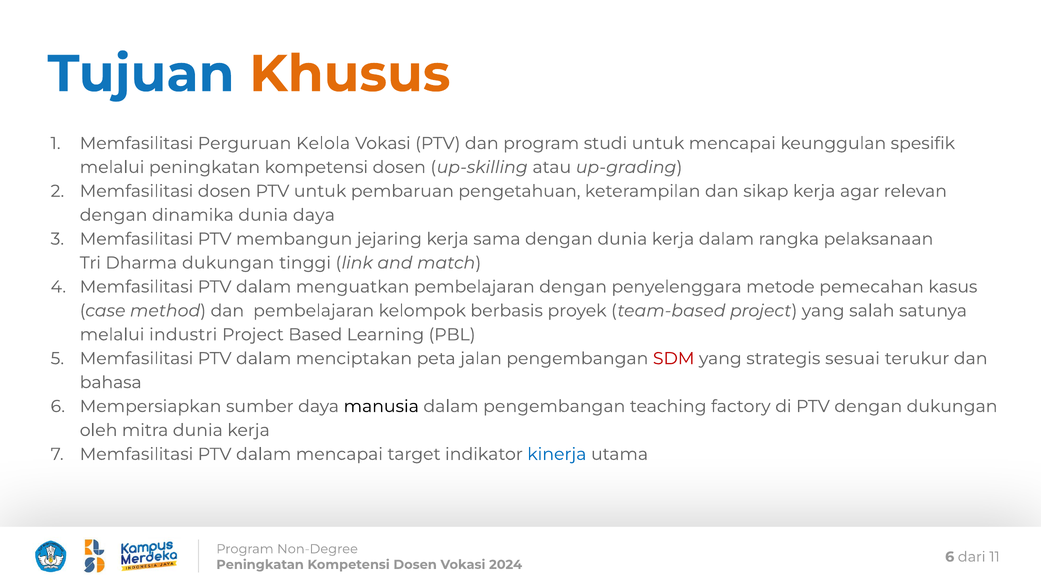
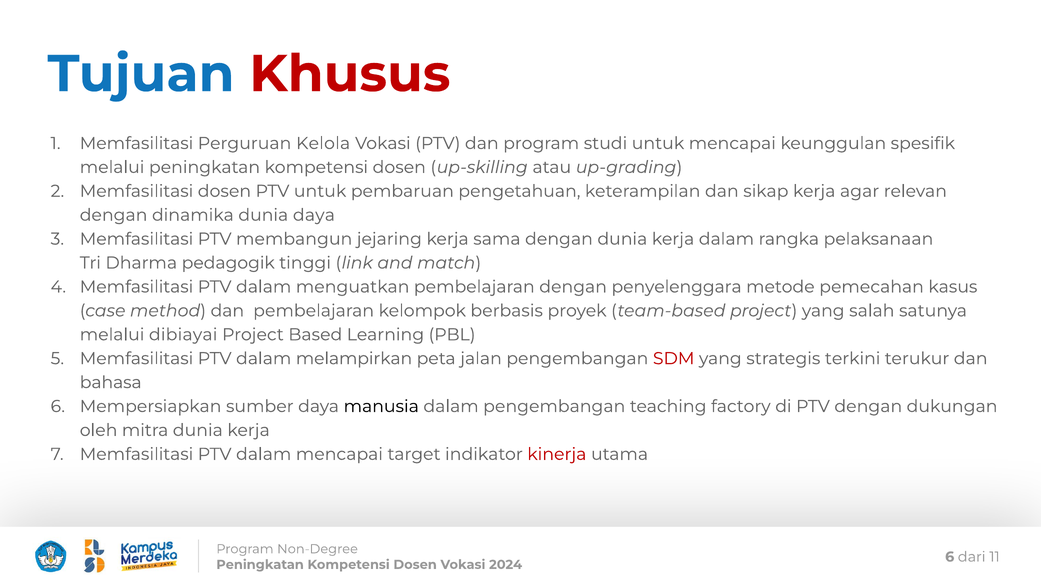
Khusus colour: orange -> red
Dharma dukungan: dukungan -> pedagogik
industri: industri -> dibiayai
menciptakan: menciptakan -> melampirkan
sesuai: sesuai -> terkini
kinerja colour: blue -> red
